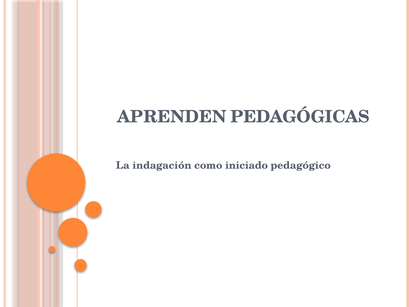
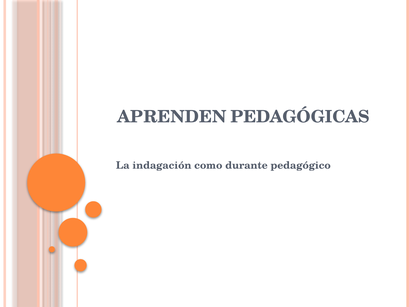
iniciado: iniciado -> durante
